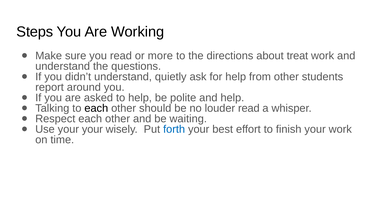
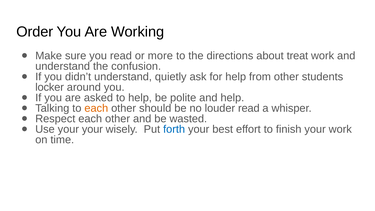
Steps: Steps -> Order
questions: questions -> confusion
report: report -> locker
each at (96, 108) colour: black -> orange
waiting: waiting -> wasted
